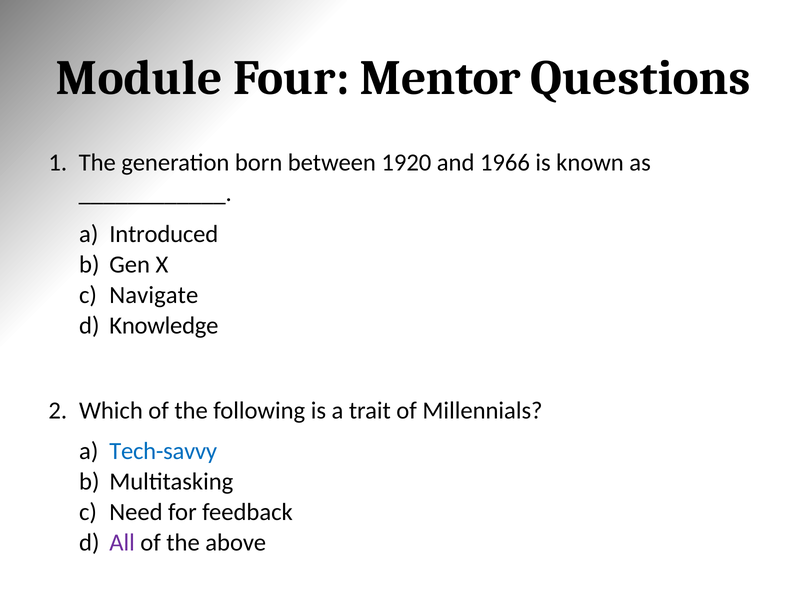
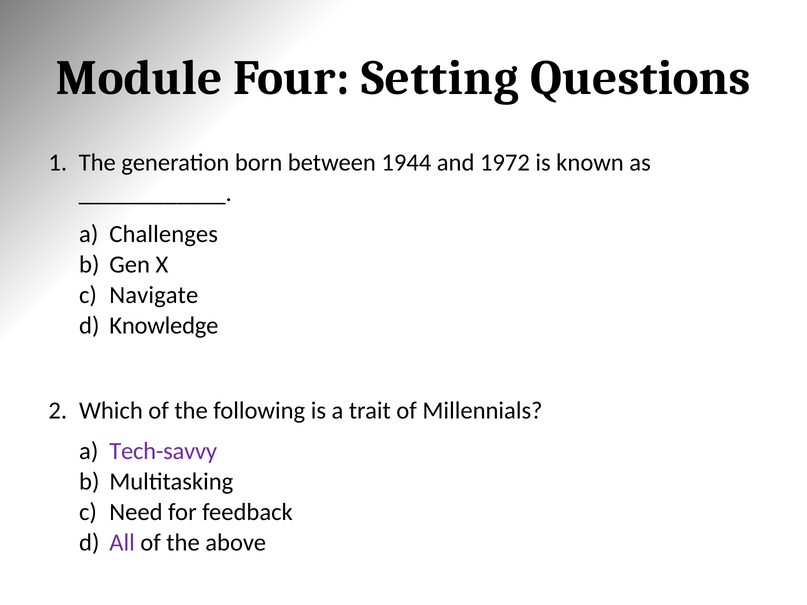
Mentor: Mentor -> Setting
1920: 1920 -> 1944
1966: 1966 -> 1972
Introduced: Introduced -> Challenges
Tech-savvy colour: blue -> purple
